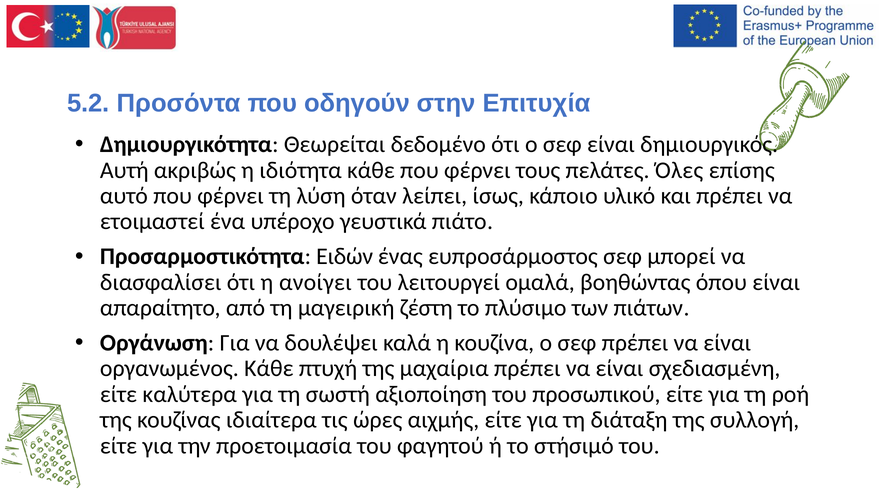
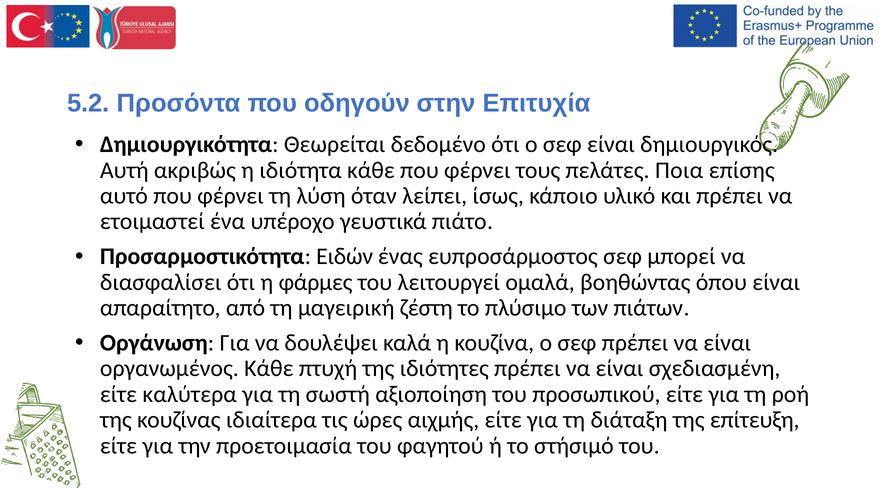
Όλες: Όλες -> Ποια
ανοίγει: ανοίγει -> φάρμες
μαχαίρια: μαχαίρια -> ιδιότητες
συλλογή: συλλογή -> επίτευξη
